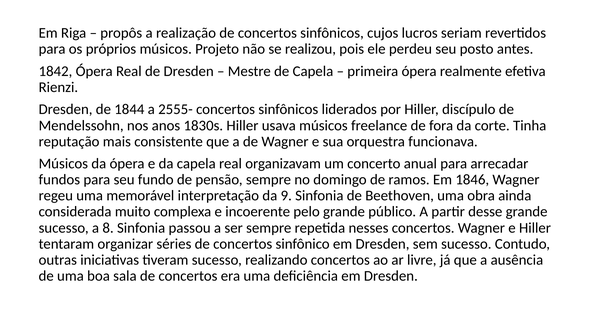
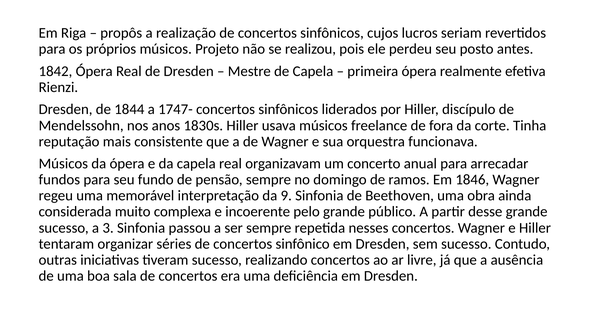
2555-: 2555- -> 1747-
8: 8 -> 3
